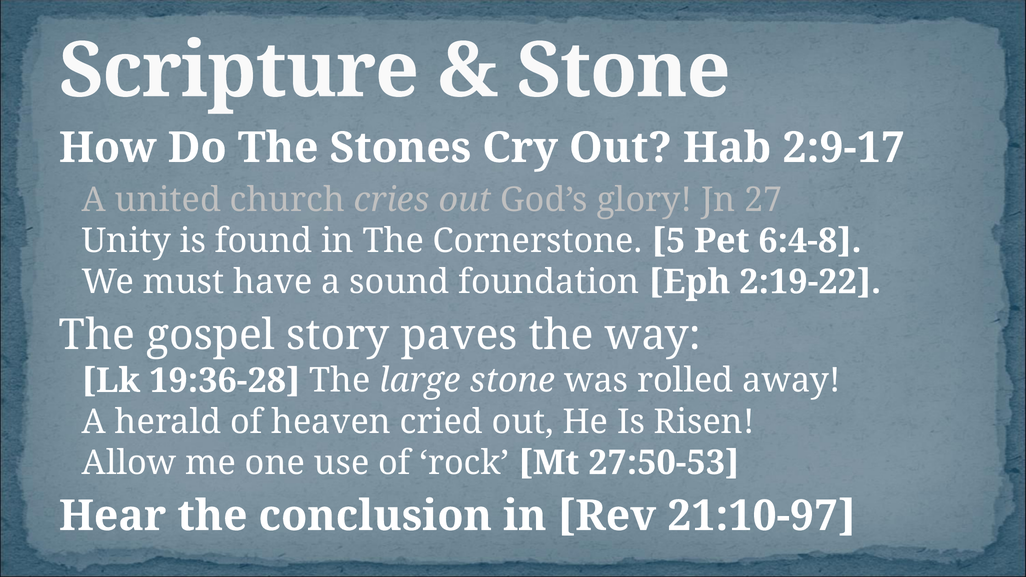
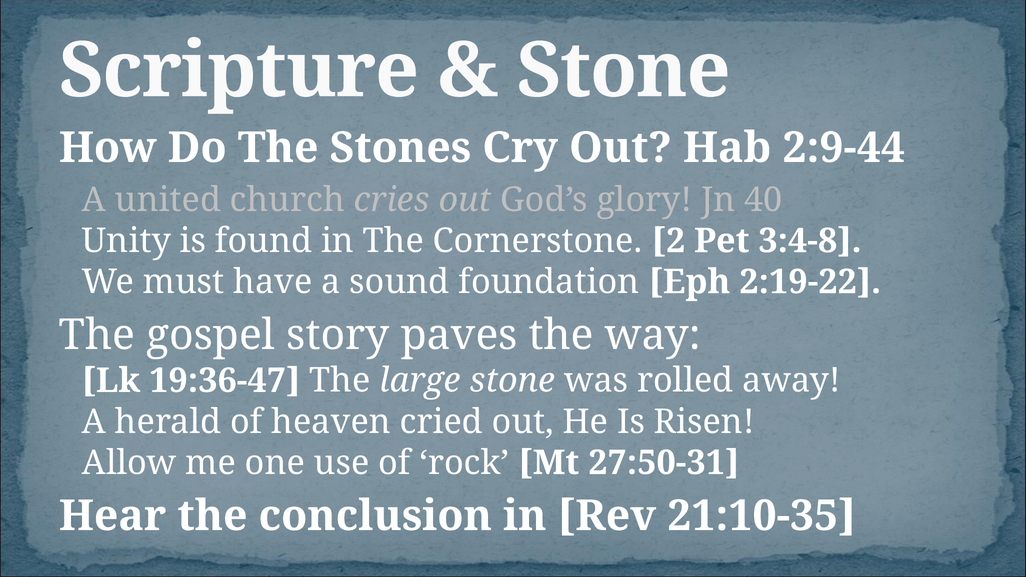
2:9-17: 2:9-17 -> 2:9-44
27: 27 -> 40
5: 5 -> 2
6:4-8: 6:4-8 -> 3:4-8
19:36-28: 19:36-28 -> 19:36-47
27:50-53: 27:50-53 -> 27:50-31
21:10-97: 21:10-97 -> 21:10-35
